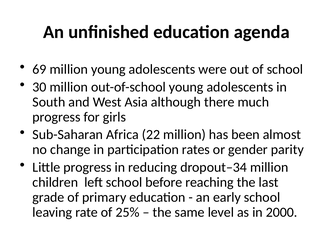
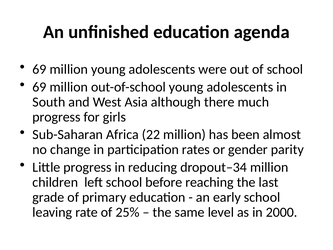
30 at (39, 87): 30 -> 69
